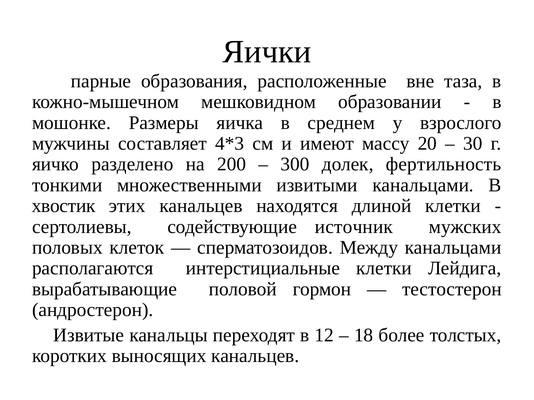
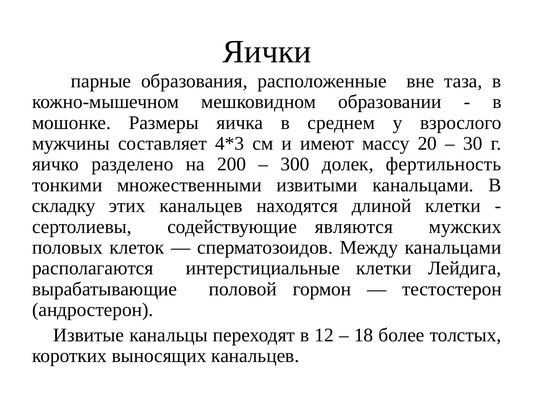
хвостик: хвостик -> складку
источник: источник -> являются
